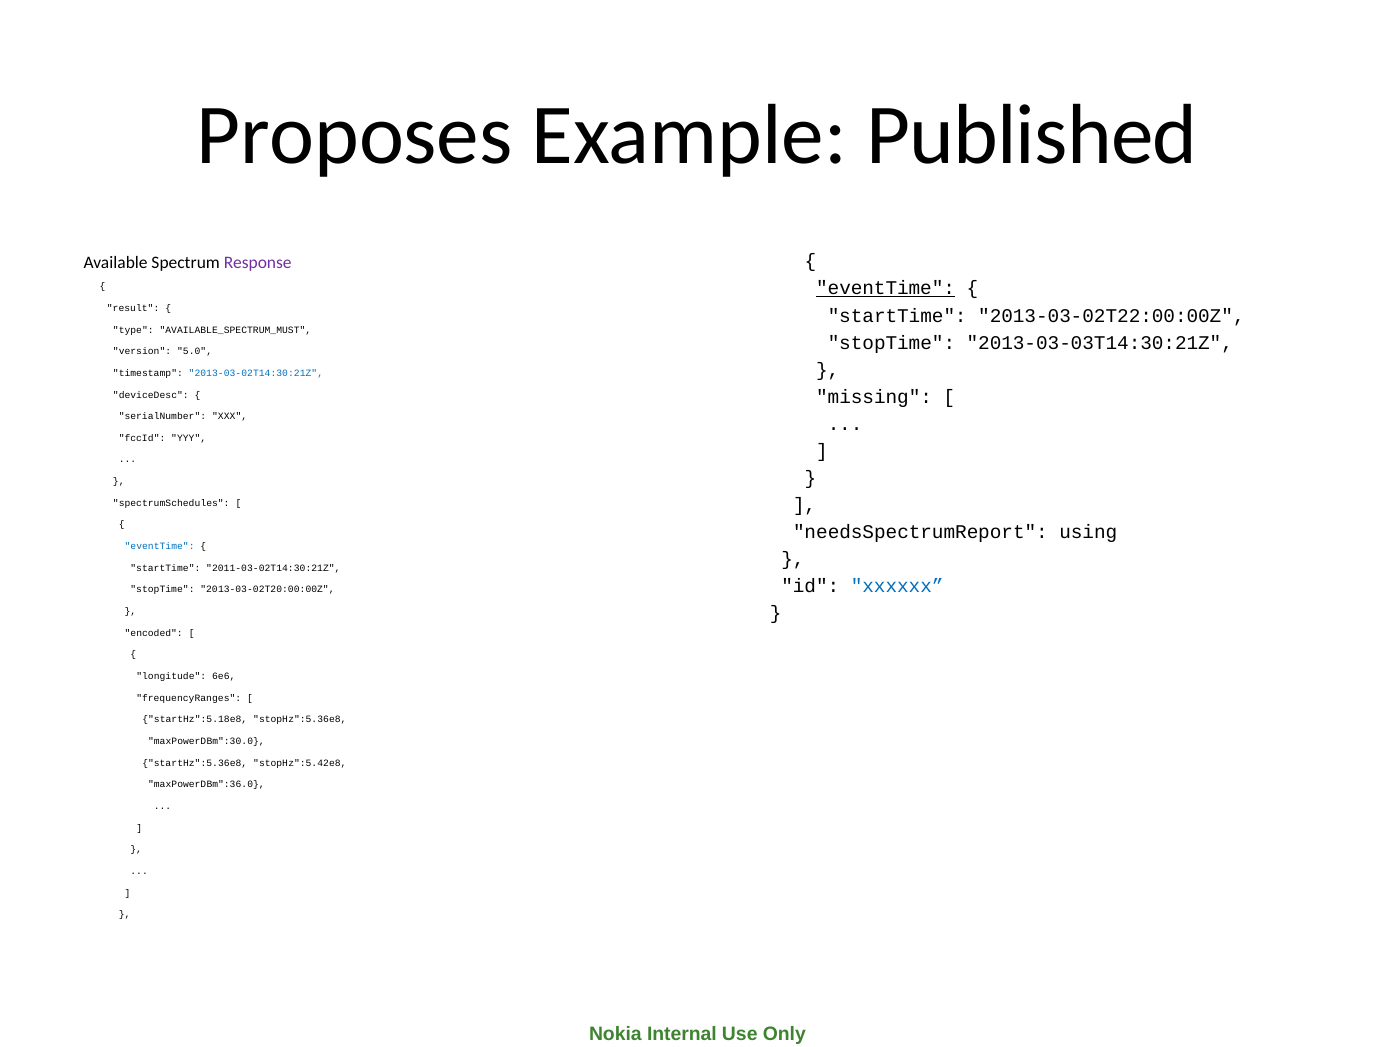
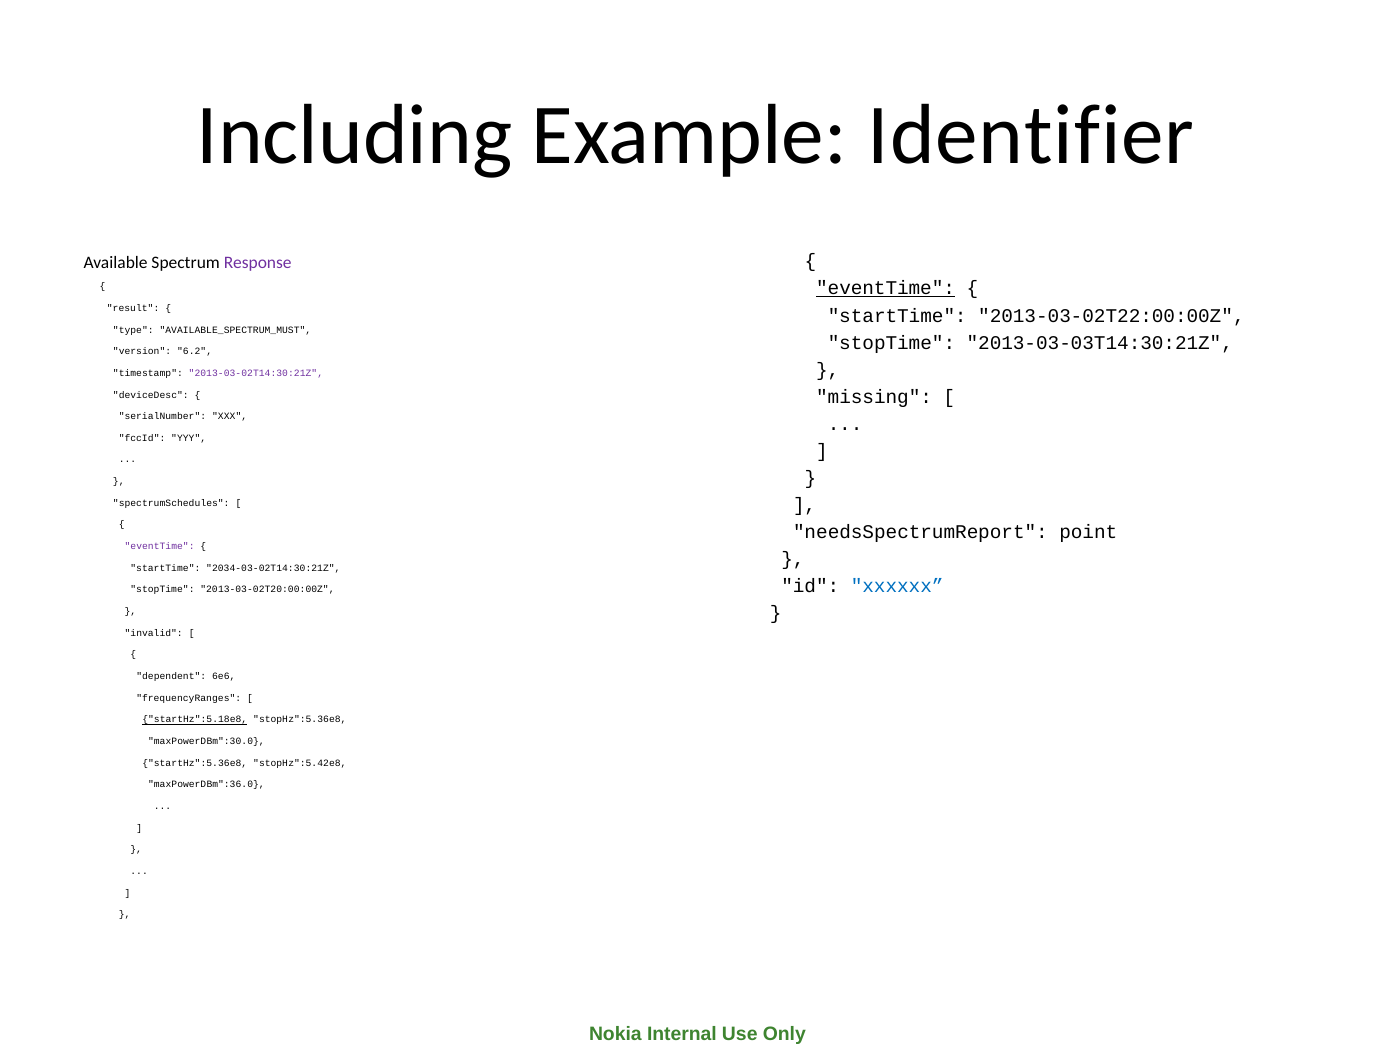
Proposes: Proposes -> Including
Published: Published -> Identifier
5.0: 5.0 -> 6.2
2013-03-02T14:30:21Z colour: blue -> purple
using: using -> point
eventTime at (160, 546) colour: blue -> purple
2011-03-02T14:30:21Z: 2011-03-02T14:30:21Z -> 2034-03-02T14:30:21Z
encoded: encoded -> invalid
longitude: longitude -> dependent
startHz":5.18e8 underline: none -> present
